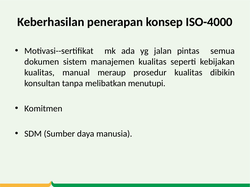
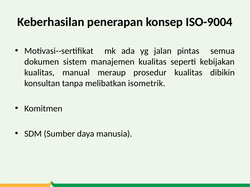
ISO-4000: ISO-4000 -> ISO-9004
menutupi: menutupi -> isometrik
